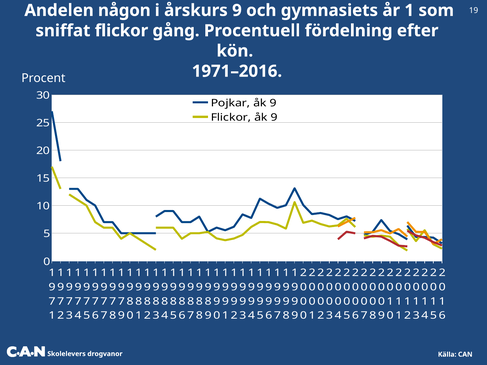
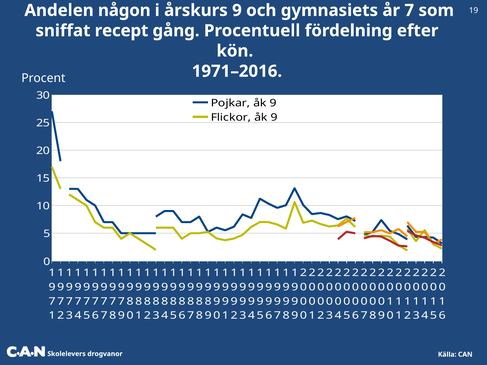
år 1: 1 -> 7
sniffat flickor: flickor -> recept
